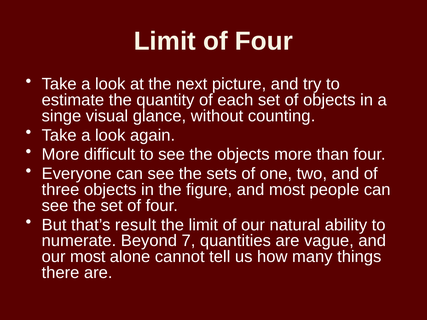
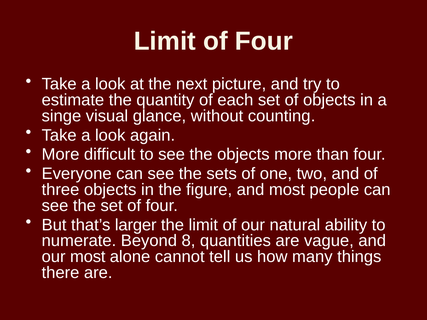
result: result -> larger
7: 7 -> 8
